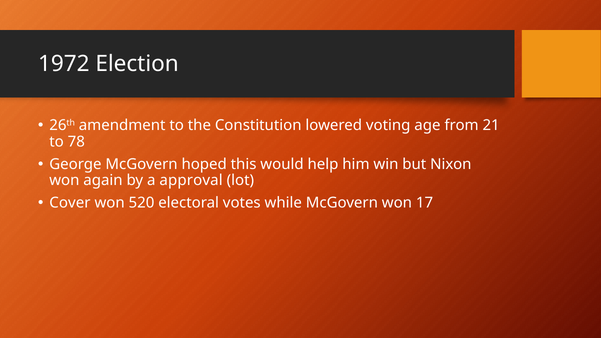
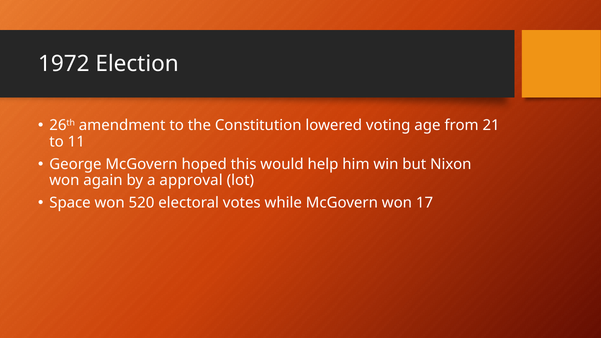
78: 78 -> 11
Cover: Cover -> Space
